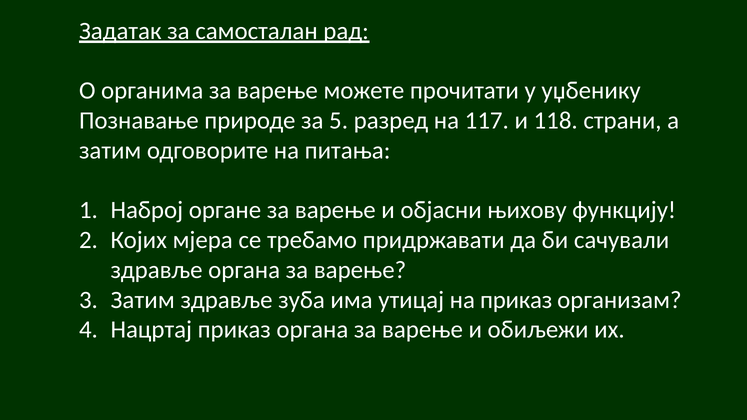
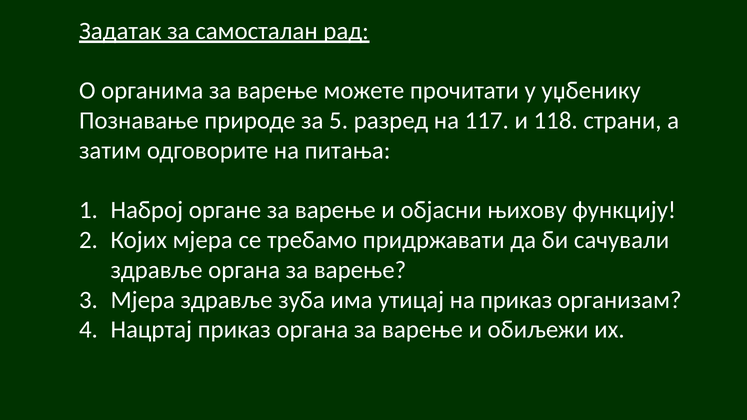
Затим at (143, 300): Затим -> Мјера
